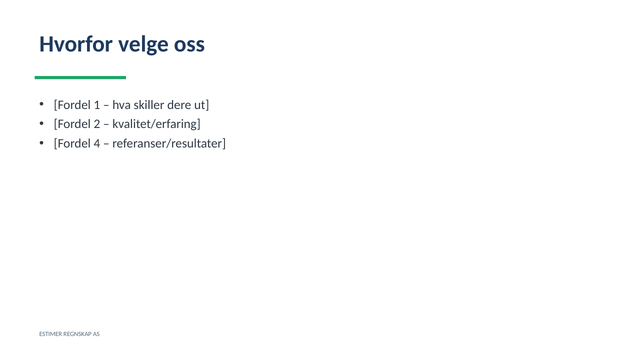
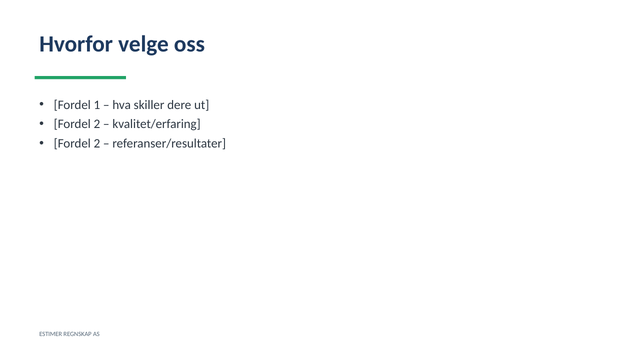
4 at (97, 143): 4 -> 2
